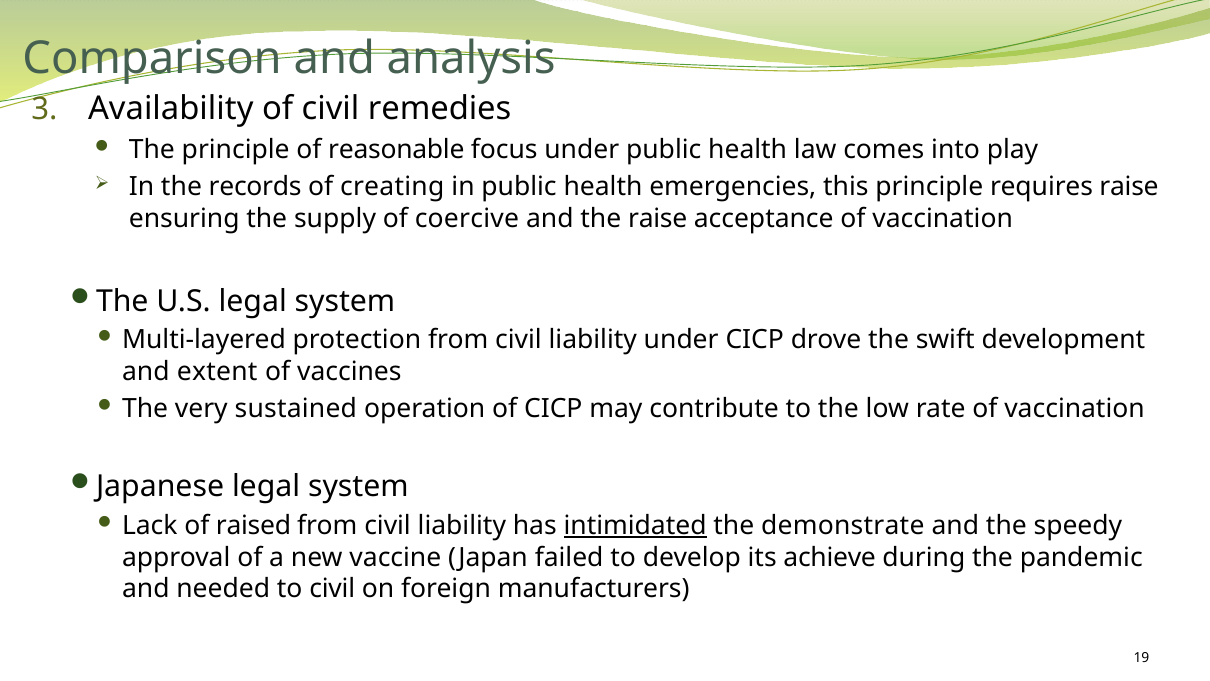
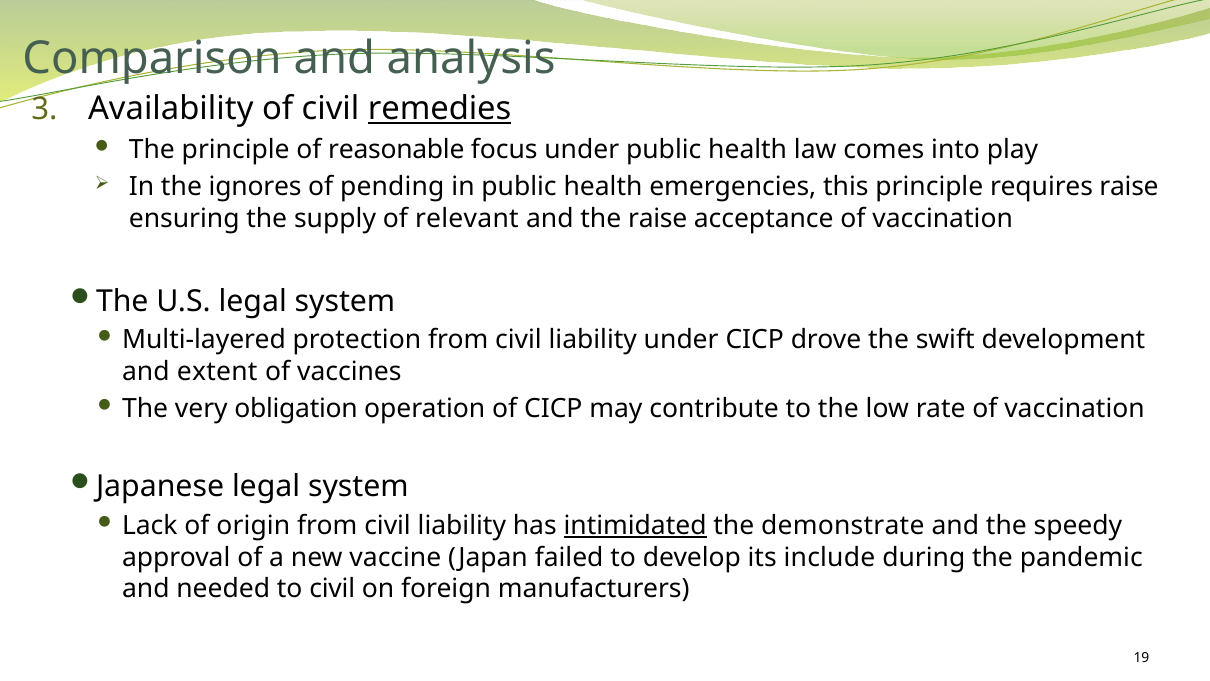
remedies underline: none -> present
records: records -> ignores
creating: creating -> pending
coercive: coercive -> relevant
sustained: sustained -> obligation
raised: raised -> origin
achieve: achieve -> include
